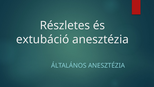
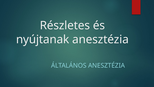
extubáció: extubáció -> nyújtanak
